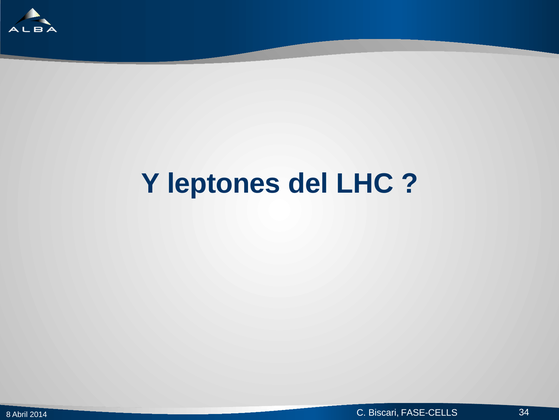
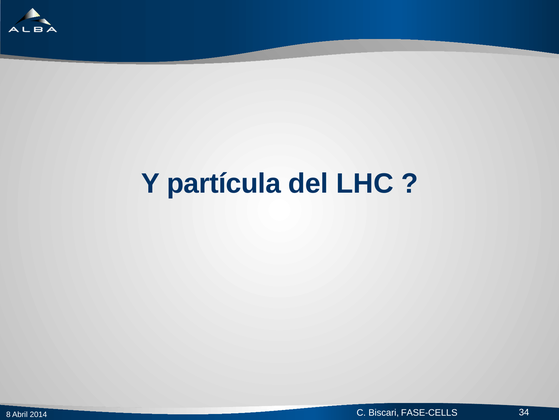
leptones: leptones -> partícula
